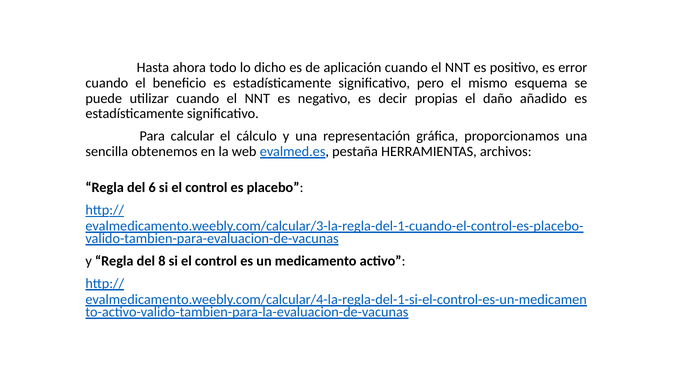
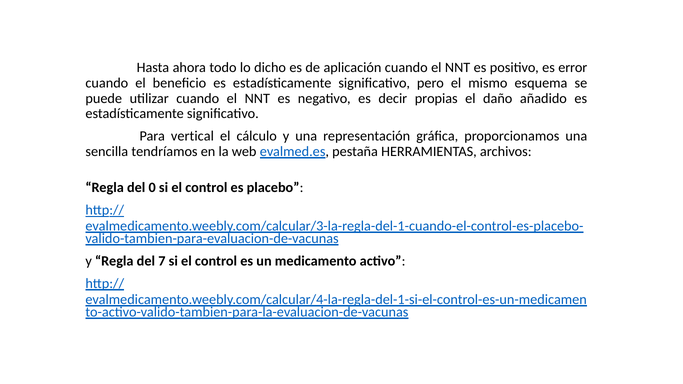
calcular: calcular -> vertical
obtenemos: obtenemos -> tendríamos
6: 6 -> 0
8: 8 -> 7
